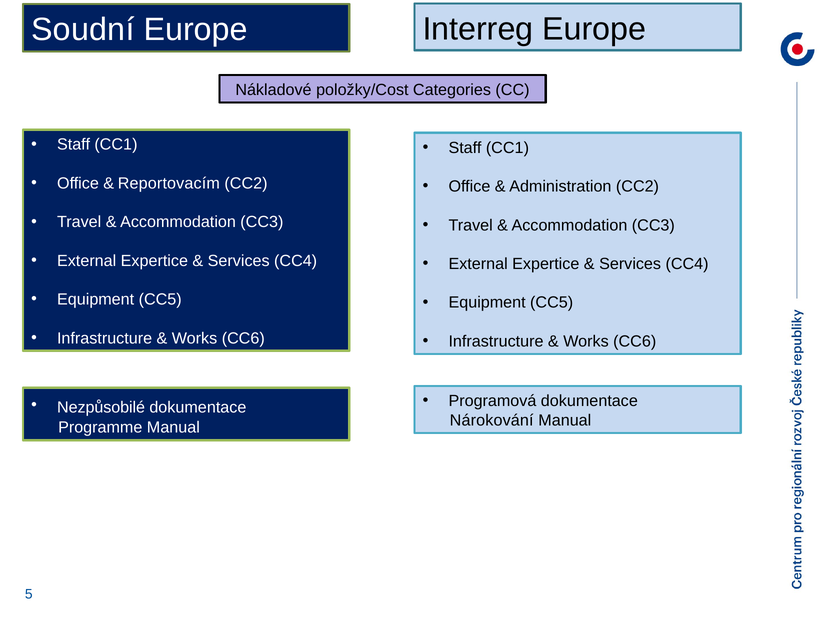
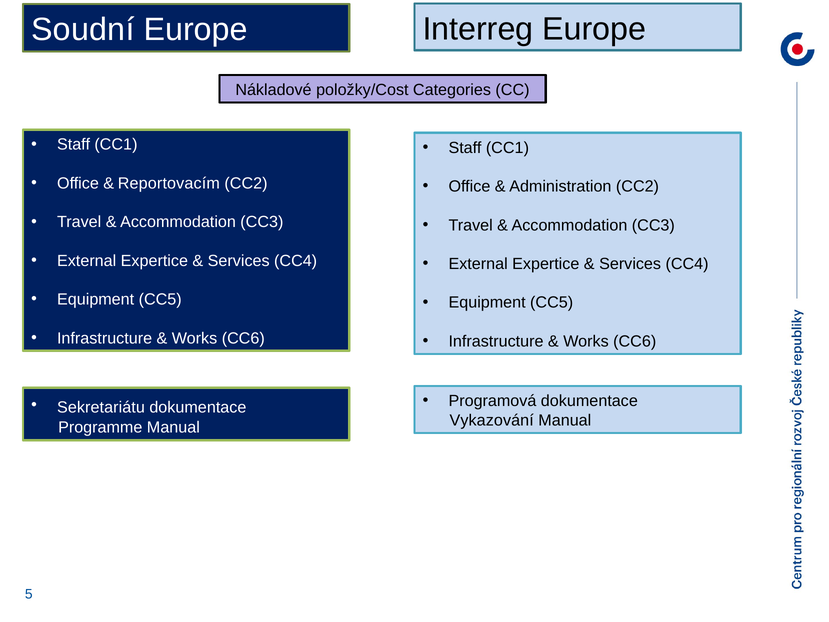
Nezpůsobilé: Nezpůsobilé -> Sekretariátu
Nárokování: Nárokování -> Vykazování
